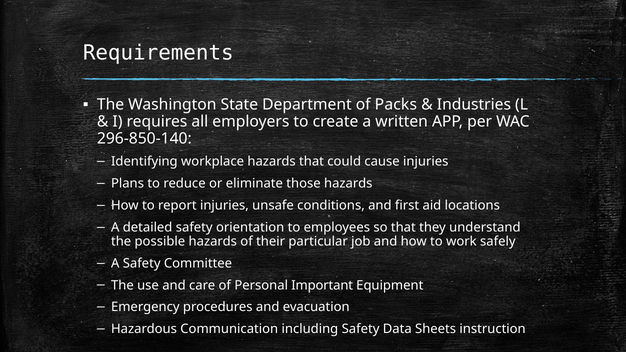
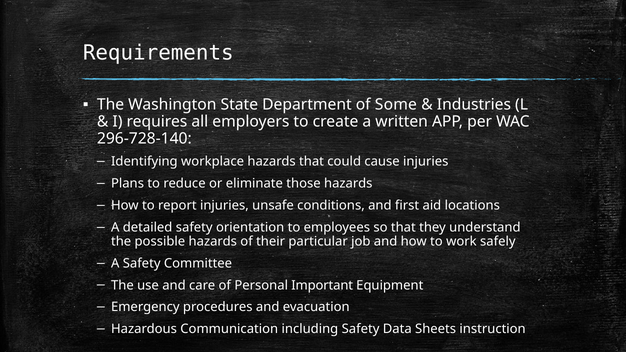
Packs: Packs -> Some
296-850-140: 296-850-140 -> 296-728-140
